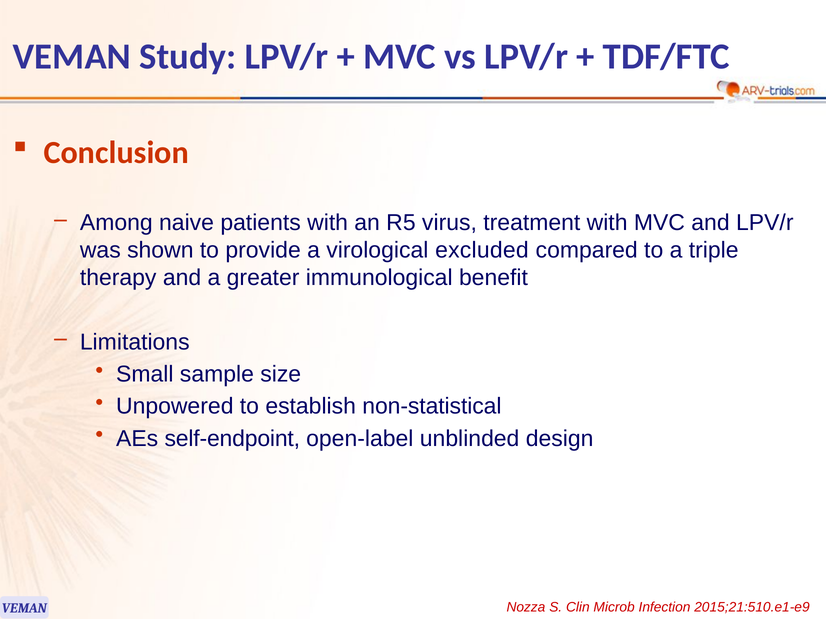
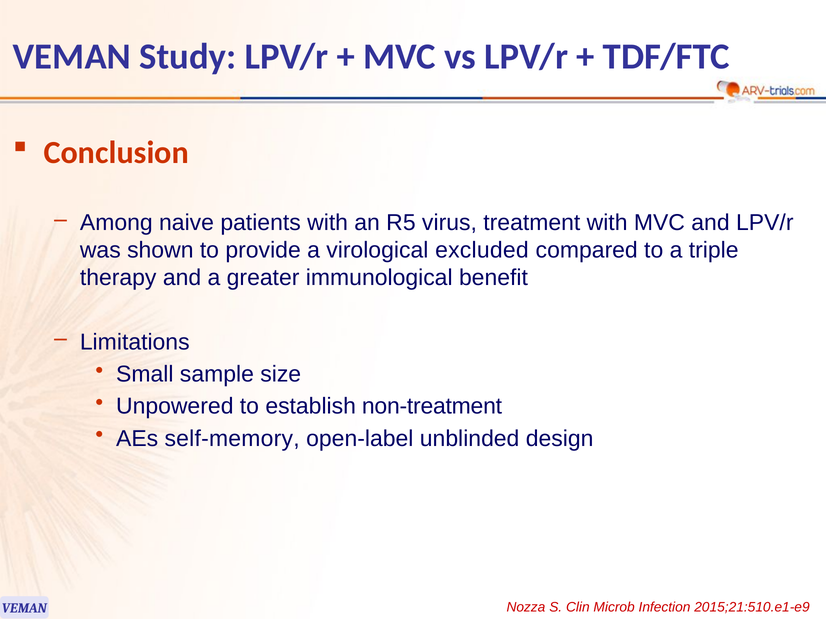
non-statistical: non-statistical -> non-treatment
self-endpoint: self-endpoint -> self-memory
